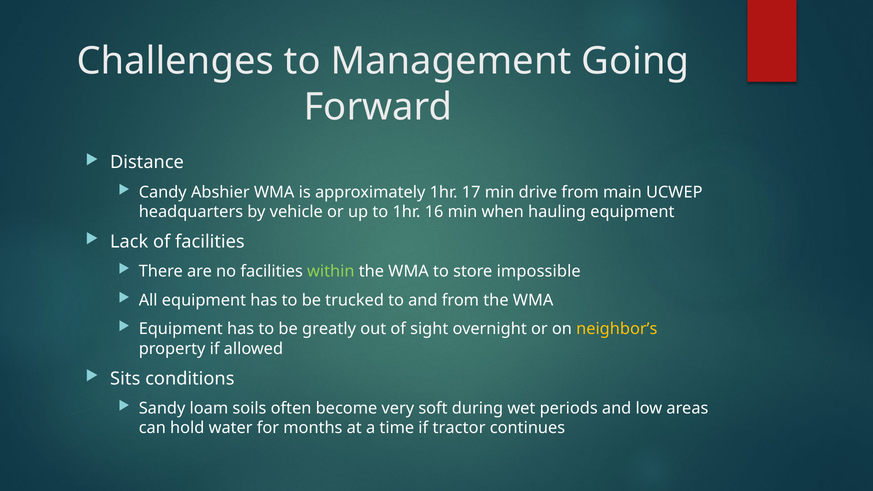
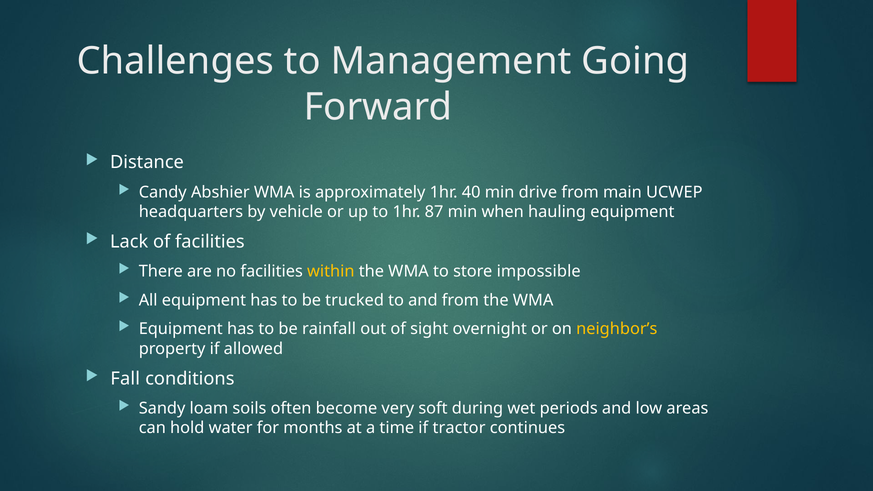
17: 17 -> 40
16: 16 -> 87
within colour: light green -> yellow
greatly: greatly -> rainfall
Sits: Sits -> Fall
